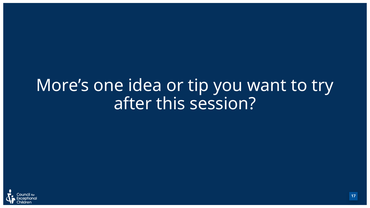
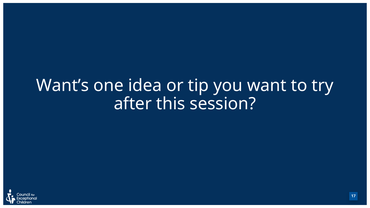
More’s: More’s -> Want’s
